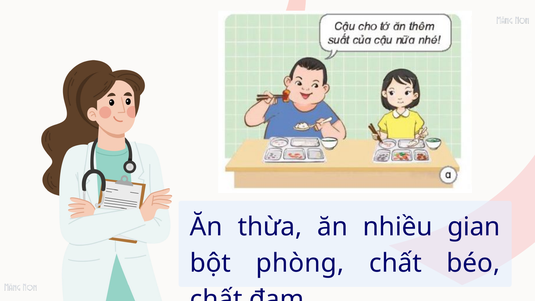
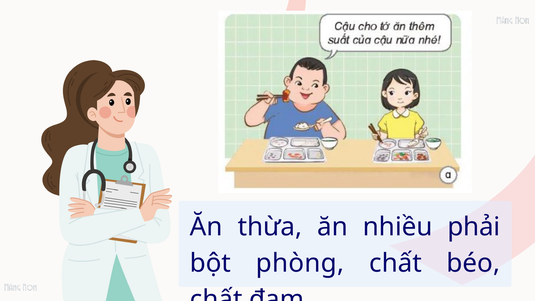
gian: gian -> phải
